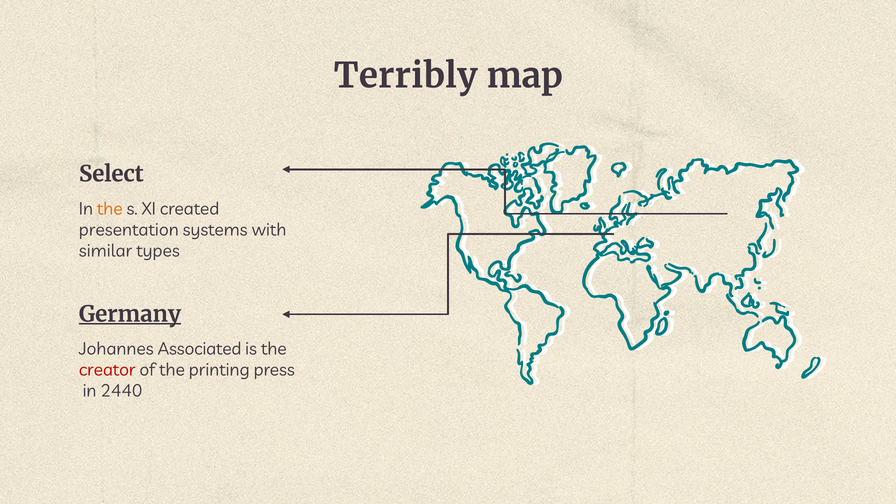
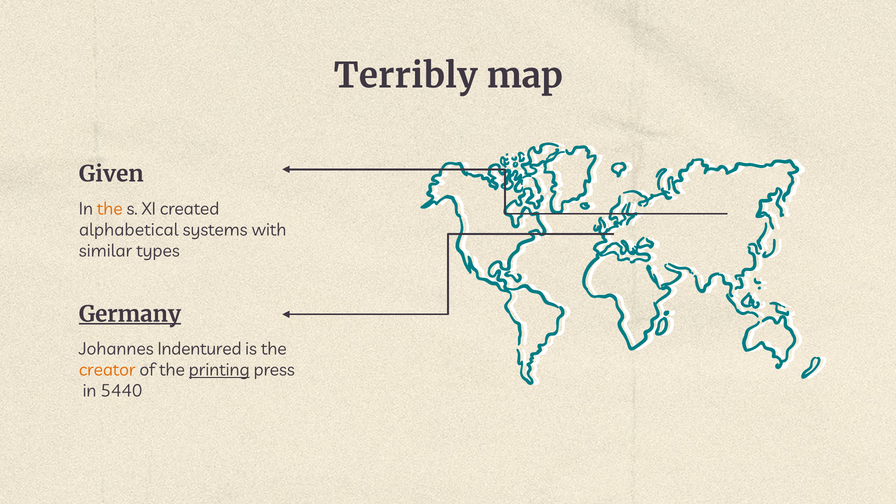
Select: Select -> Given
presentation: presentation -> alphabetical
Associated: Associated -> Indentured
creator colour: red -> orange
printing underline: none -> present
2440: 2440 -> 5440
